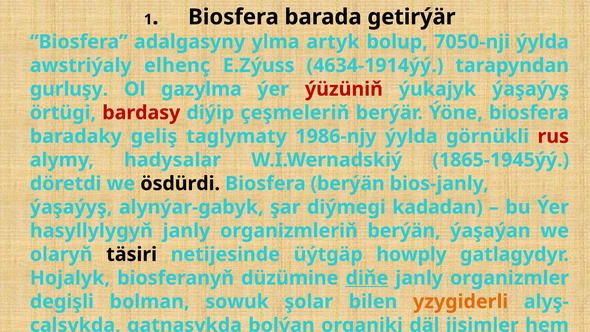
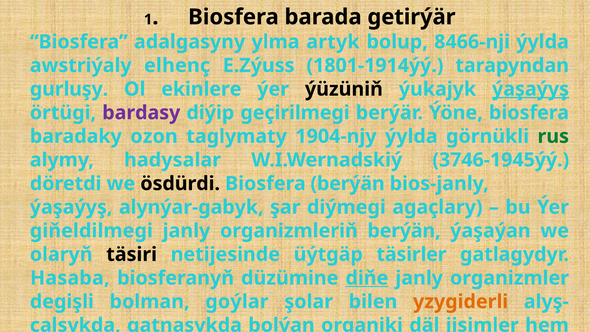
7050-nji: 7050-nji -> 8466-nji
4634-1914ýý: 4634-1914ýý -> 1801-1914ýý
gazylma: gazylma -> ekinlere
ýüzüniň colour: red -> black
ýaşaýyş at (531, 89) underline: none -> present
bardasy colour: red -> purple
çeşmeleriň: çeşmeleriň -> geçirilmegi
geliş: geliş -> ozon
1986-njy: 1986-njy -> 1904-njy
rus colour: red -> green
1865-1945ýý: 1865-1945ýý -> 3746-1945ýý
kadadan: kadadan -> agaçlary
hasyllylygyň: hasyllylygyň -> giňeldilmegi
howply: howply -> täsirler
Hojalyk: Hojalyk -> Hasaba
sowuk: sowuk -> goýlar
